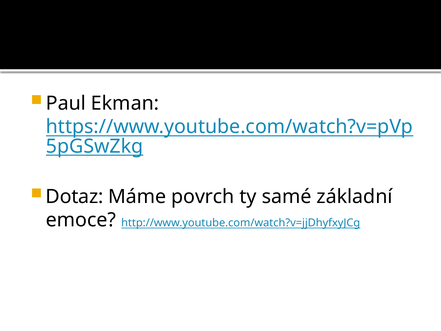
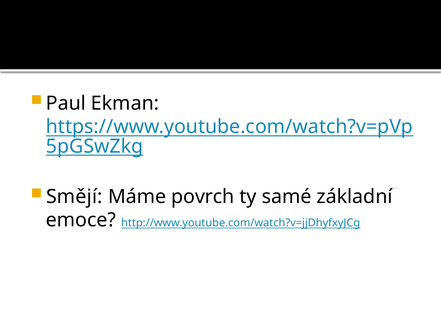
Dotaz: Dotaz -> Smějí
